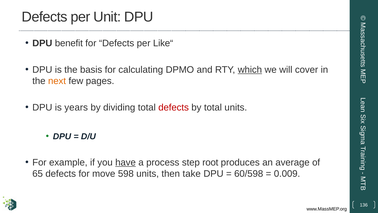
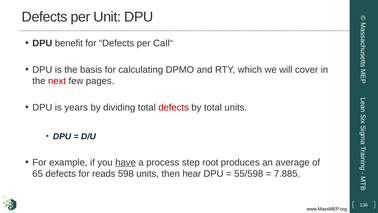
Like“: Like“ -> Call“
which underline: present -> none
next colour: orange -> red
move: move -> reads
take: take -> hear
60/598: 60/598 -> 55/598
0.009: 0.009 -> 7.885
